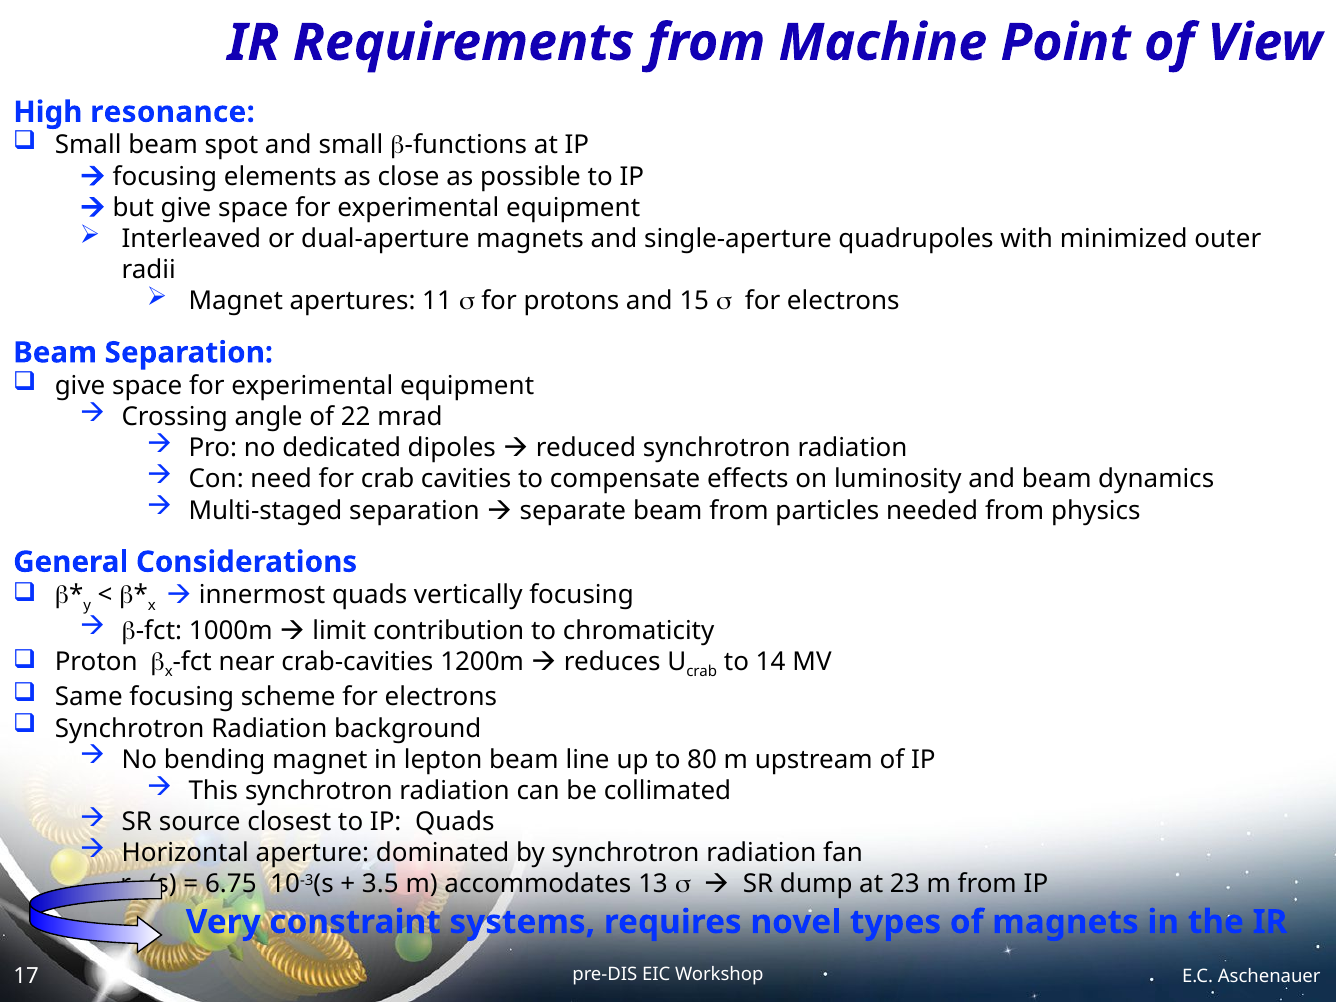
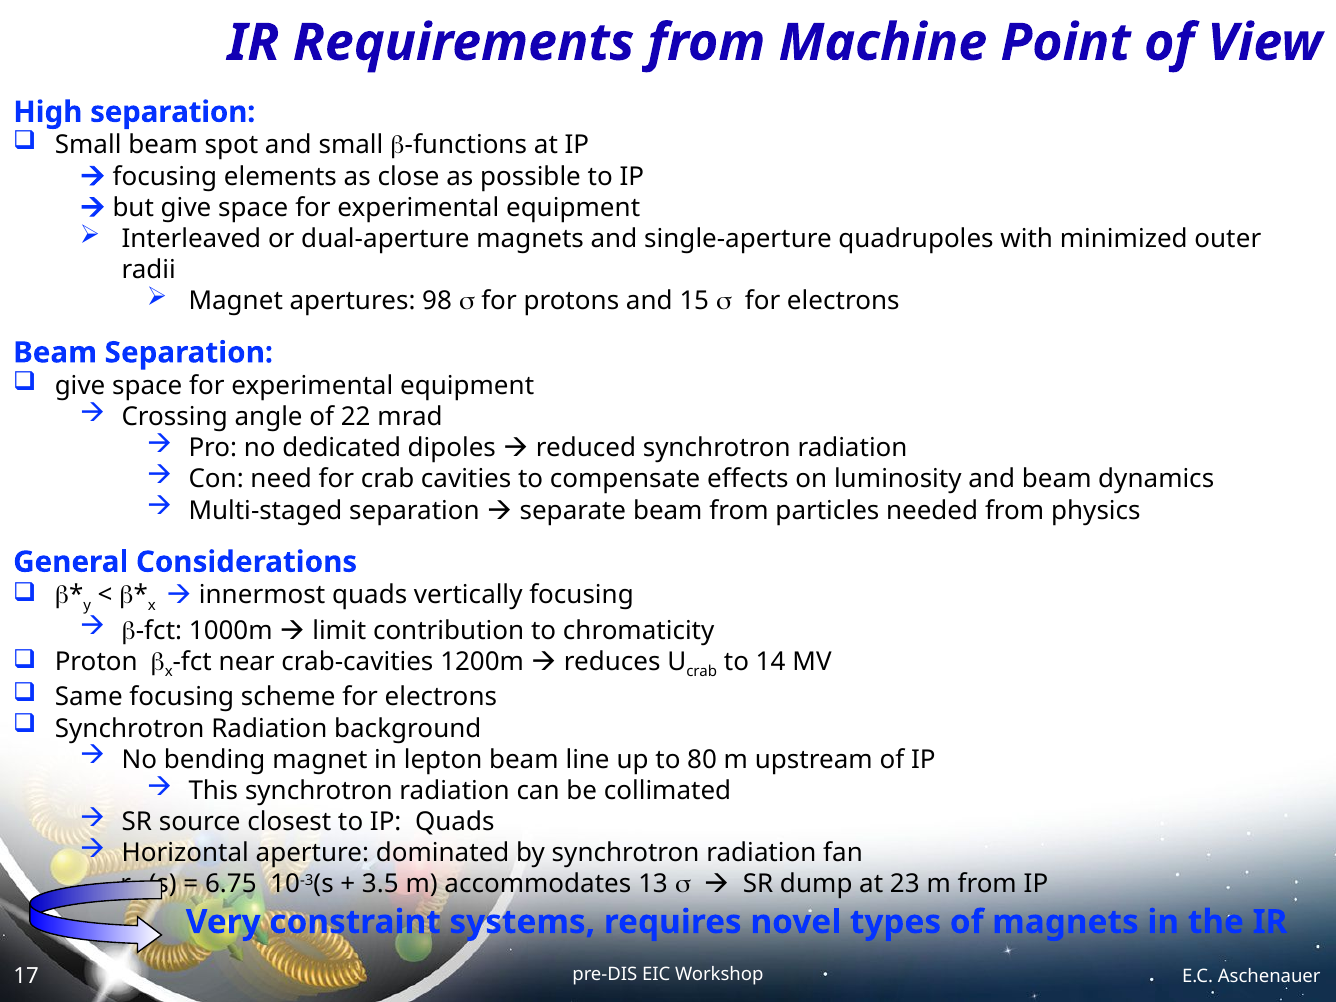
High resonance: resonance -> separation
11: 11 -> 98
